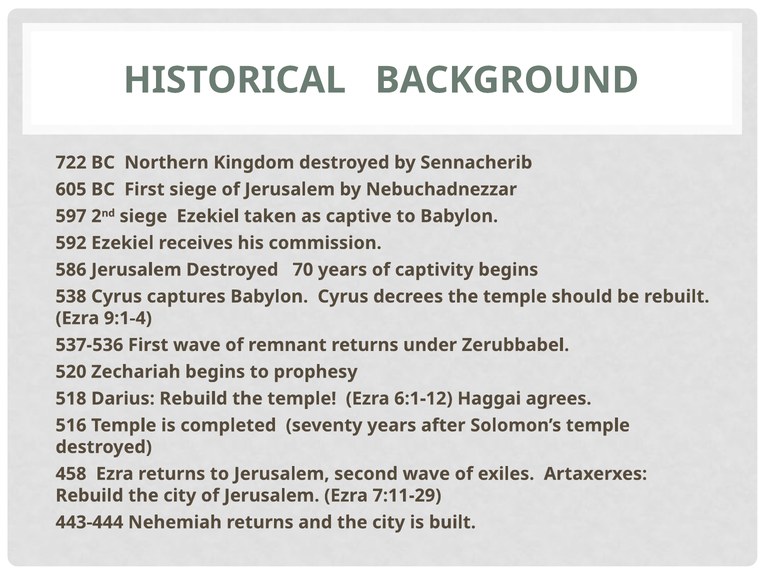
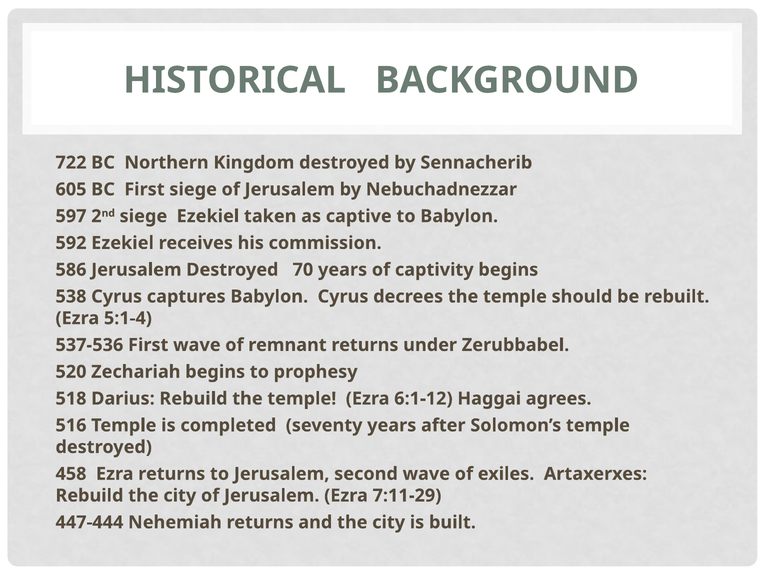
9:1-4: 9:1-4 -> 5:1-4
443-444: 443-444 -> 447-444
